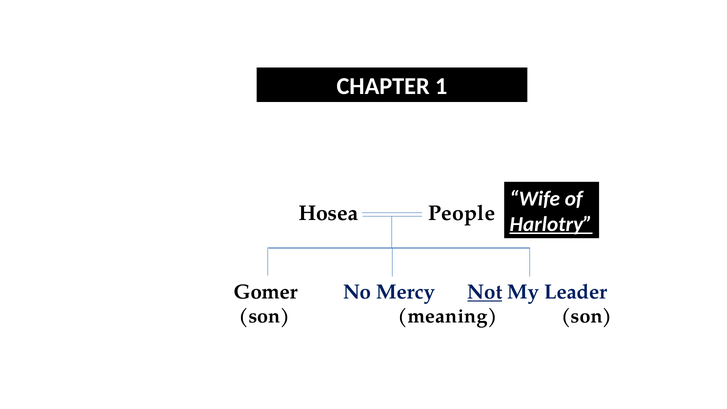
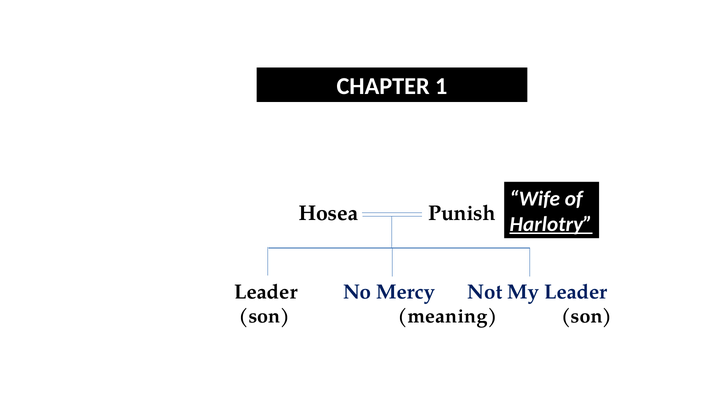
People: People -> Punish
Gomer at (266, 292): Gomer -> Leader
Not underline: present -> none
